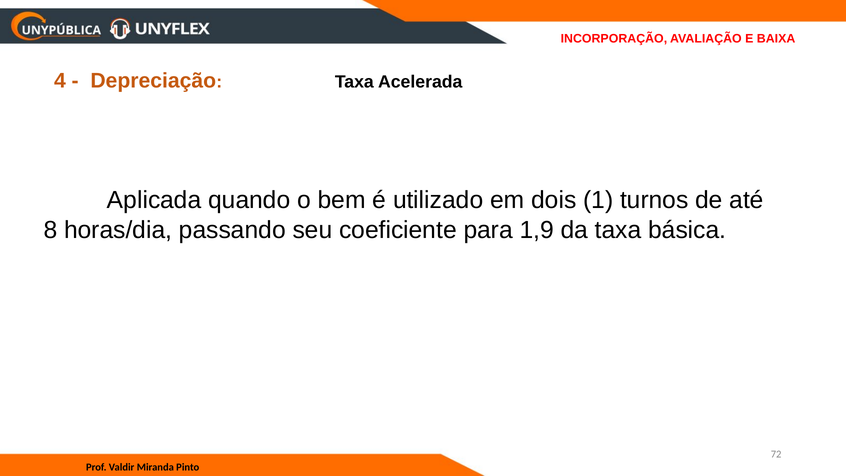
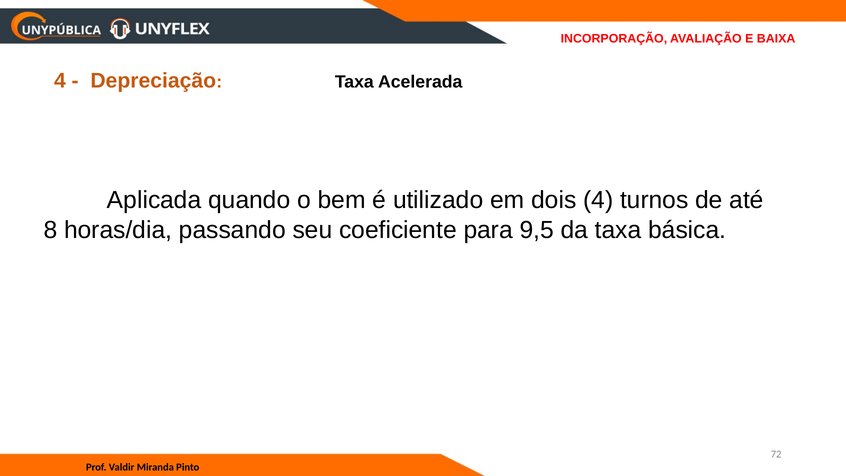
dois 1: 1 -> 4
1,9: 1,9 -> 9,5
